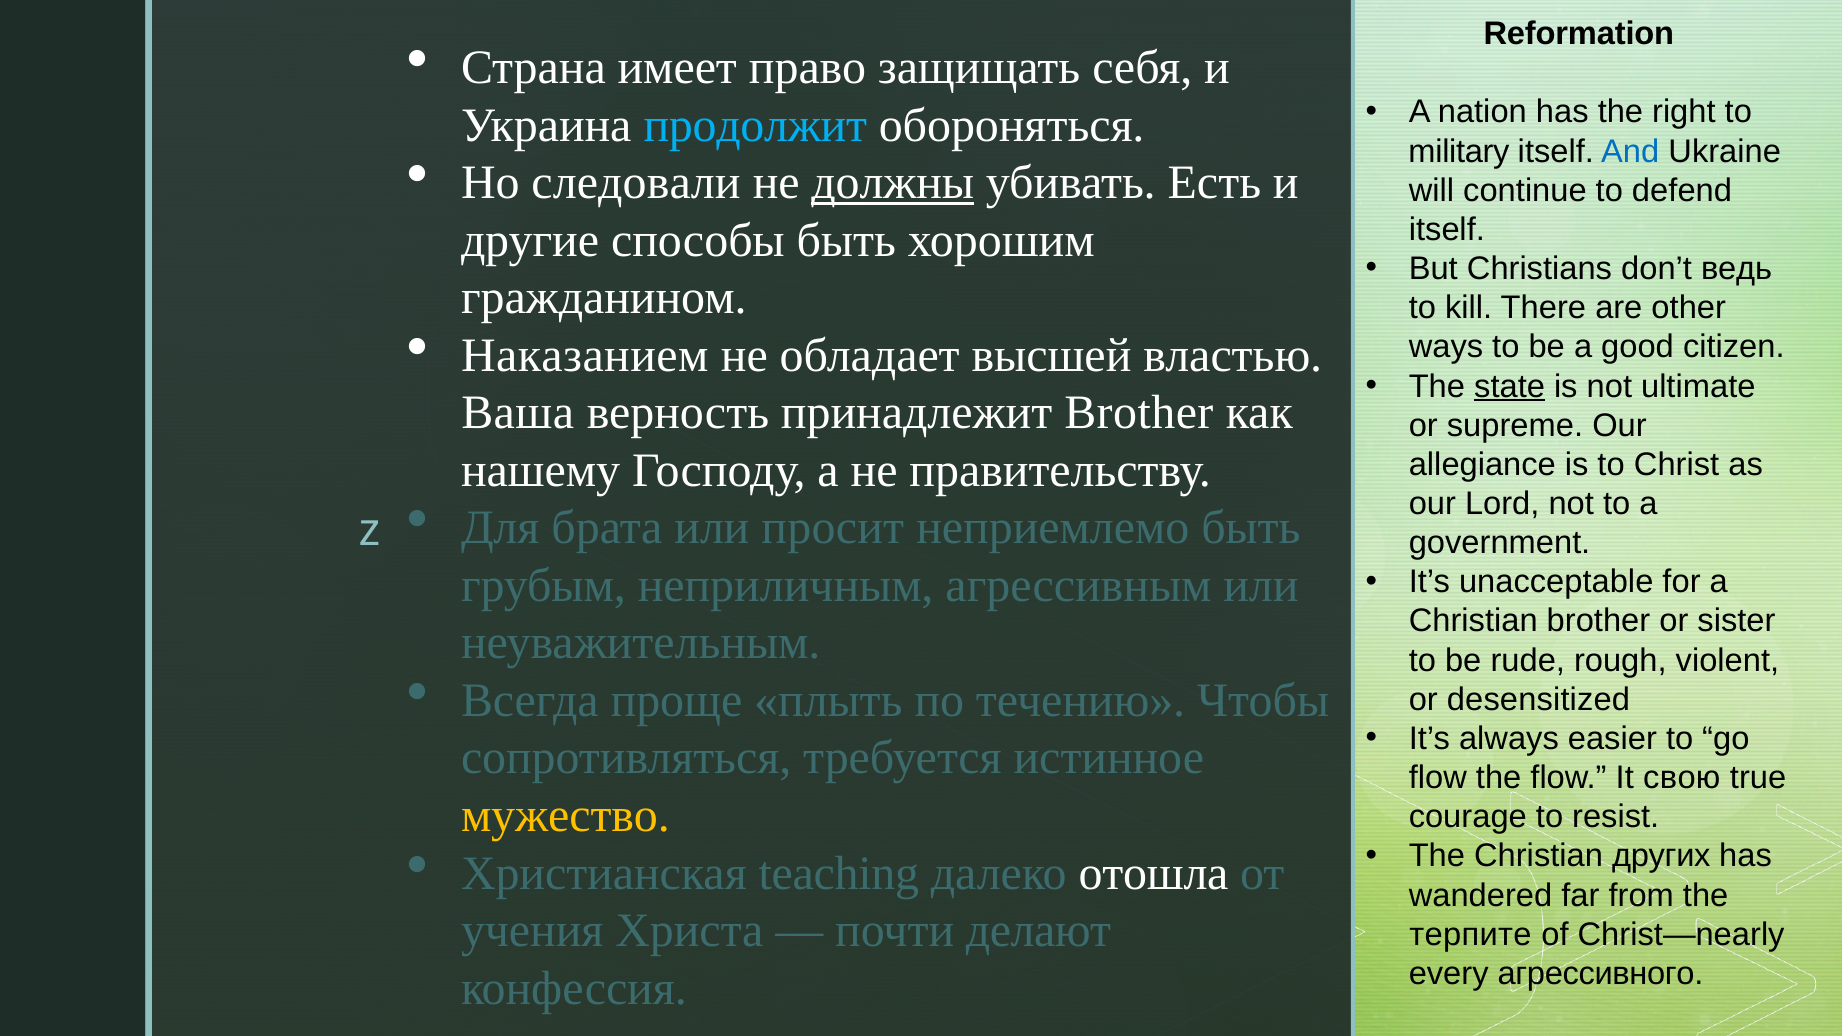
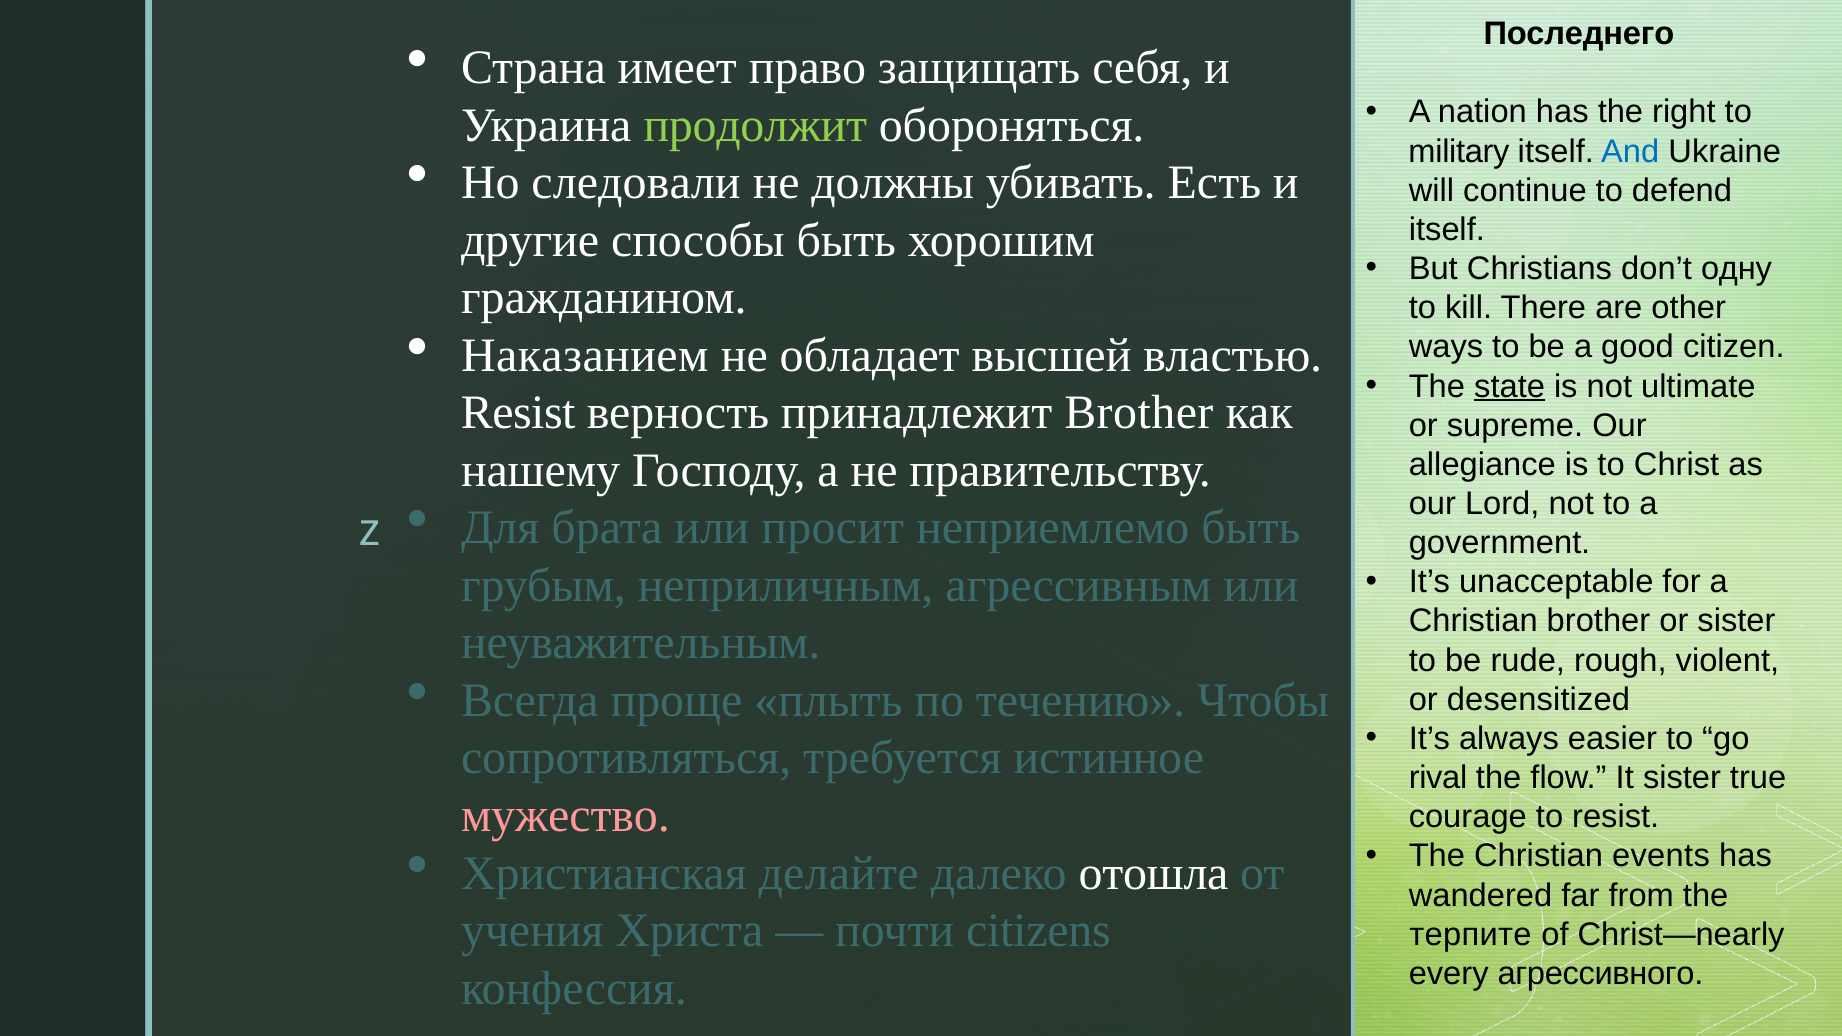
Reformation: Reformation -> Последнего
продолжит colour: light blue -> light green
должны underline: present -> none
ведь: ведь -> одну
Ваша at (518, 413): Ваша -> Resist
flow at (1438, 778): flow -> rival
It свою: свою -> sister
мужество colour: yellow -> pink
других: других -> events
teaching: teaching -> делайте
делают: делают -> citizens
